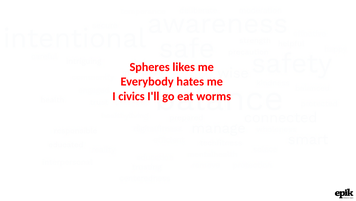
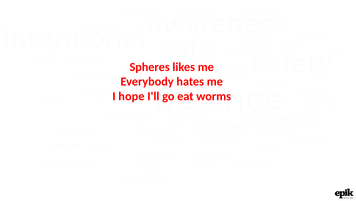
civics: civics -> hope
